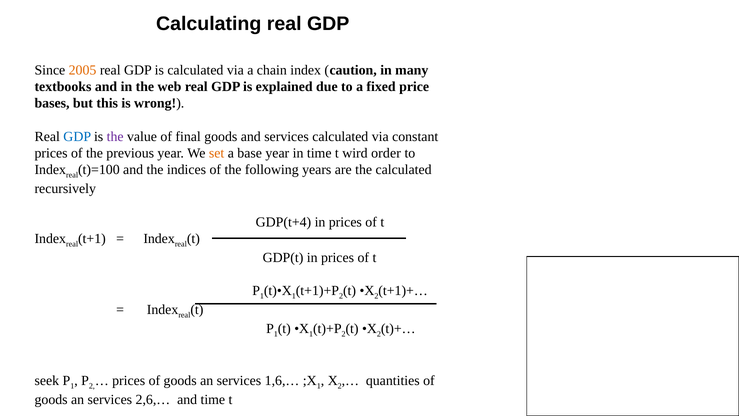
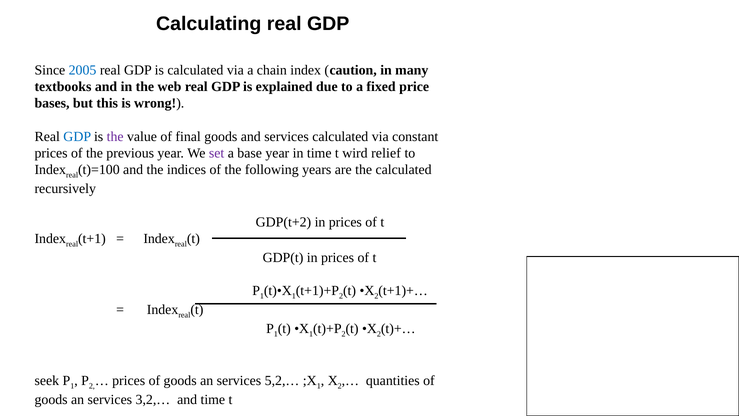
2005 colour: orange -> blue
set colour: orange -> purple
order: order -> relief
GDP(t+4: GDP(t+4 -> GDP(t+2
1,6,…: 1,6,… -> 5,2,…
2,6,…: 2,6,… -> 3,2,…
